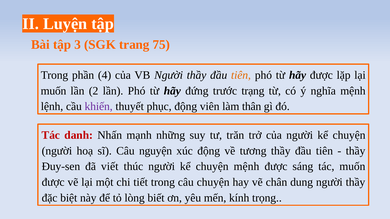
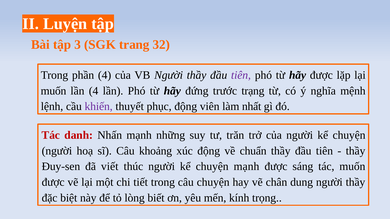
75: 75 -> 32
tiên at (241, 75) colour: orange -> purple
lần 2: 2 -> 4
thân: thân -> nhất
nguyện: nguyện -> khoảng
tương: tương -> chuẩn
chuyện mệnh: mệnh -> mạnh
